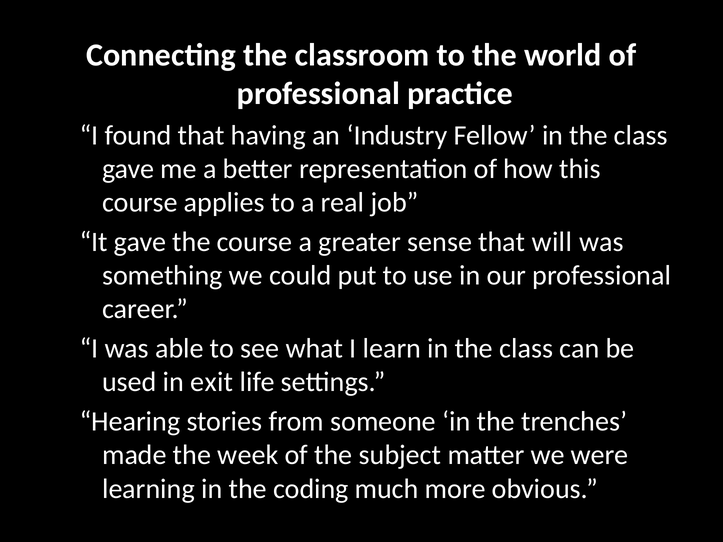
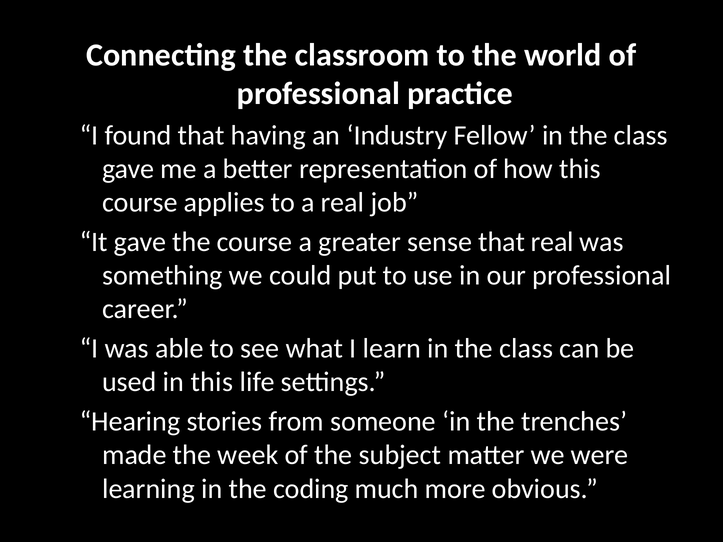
that will: will -> real
in exit: exit -> this
